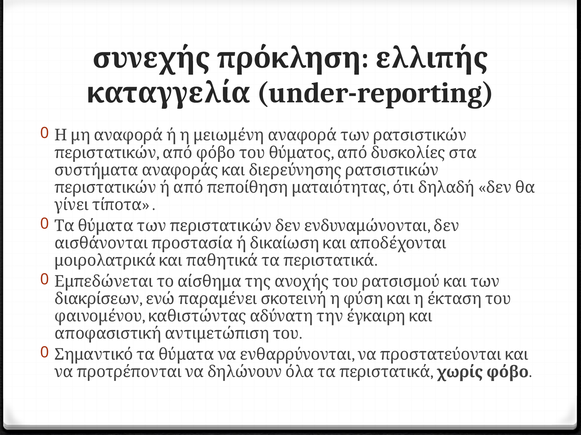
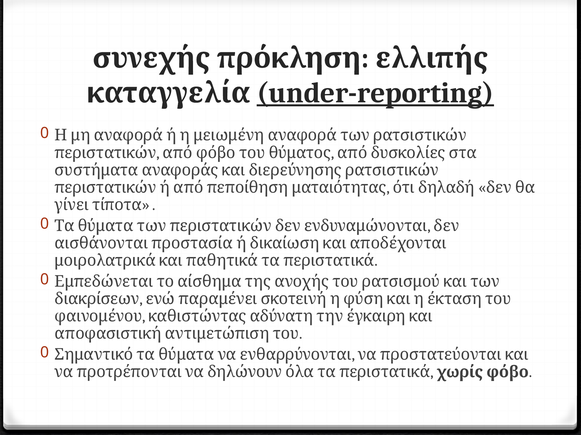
under-reporting underline: none -> present
